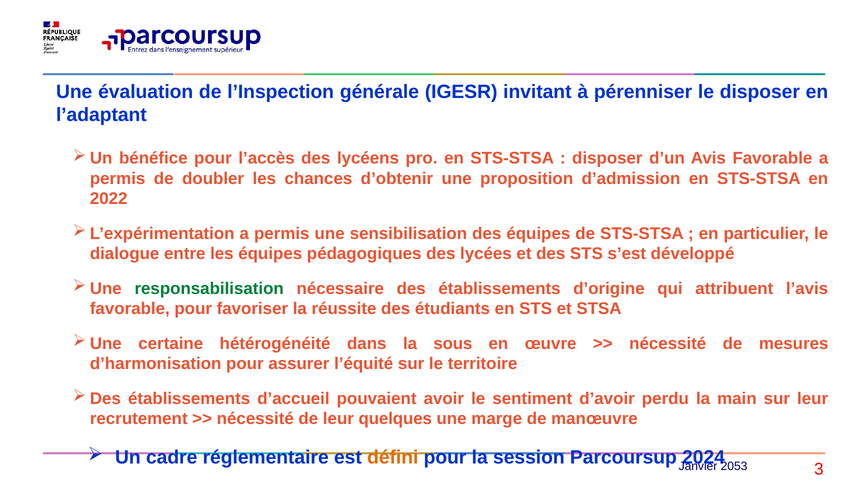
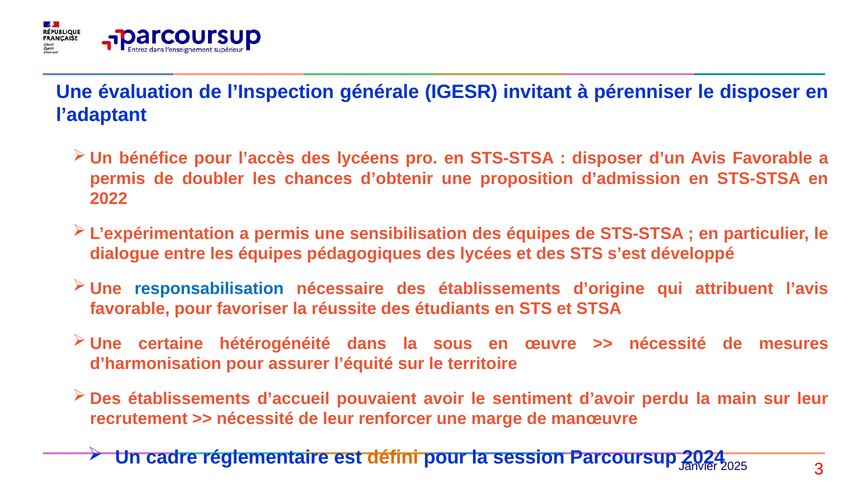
responsabilisation colour: green -> blue
quelques: quelques -> renforcer
2053: 2053 -> 2025
